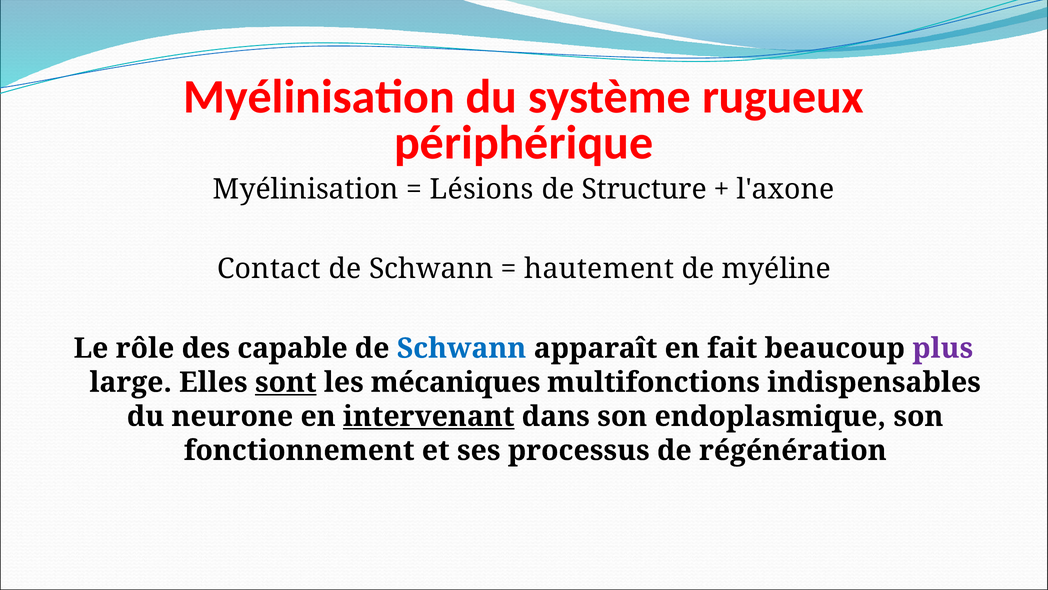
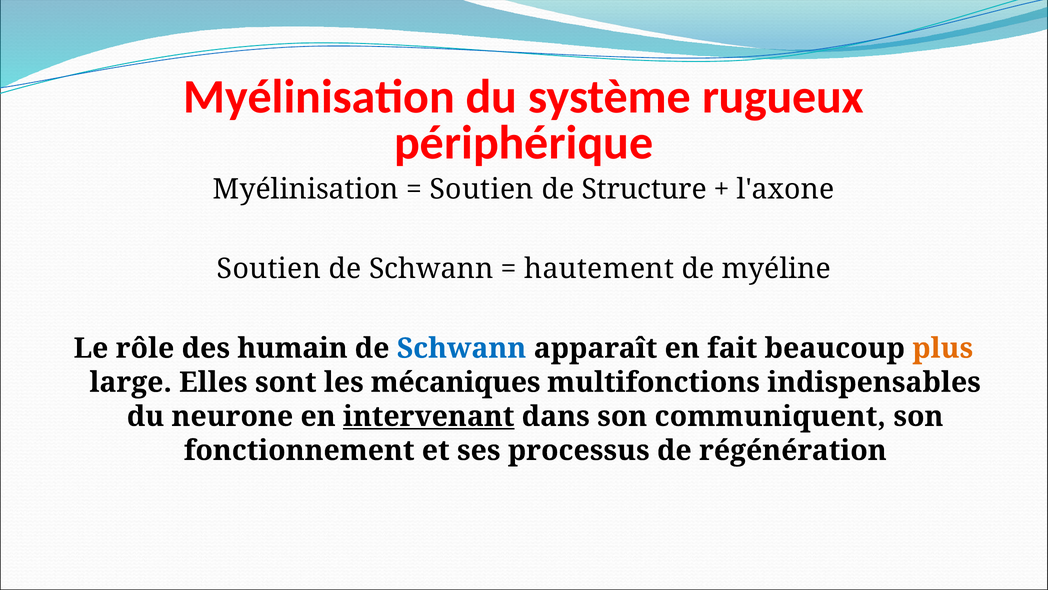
Lésions at (482, 189): Lésions -> Soutien
Contact at (269, 269): Contact -> Soutien
capable: capable -> humain
plus colour: purple -> orange
sont underline: present -> none
endoplasmique: endoplasmique -> communiquent
